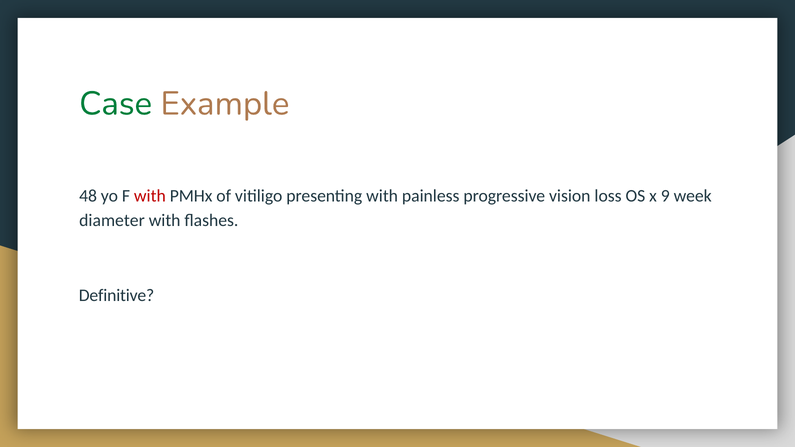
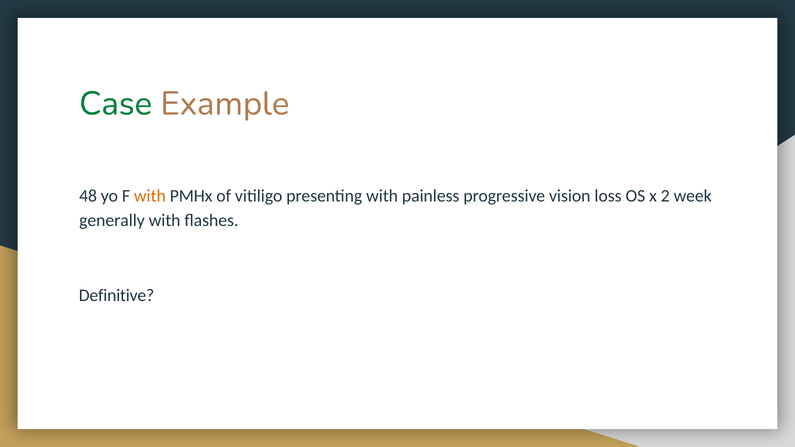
with at (150, 196) colour: red -> orange
9: 9 -> 2
diameter: diameter -> generally
